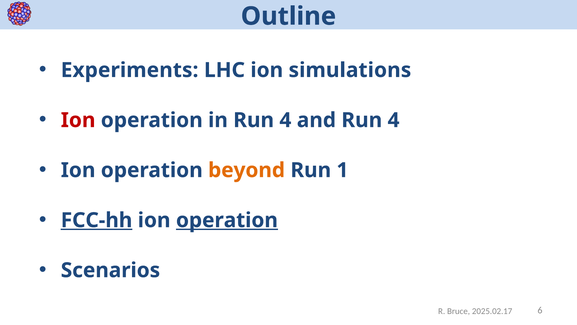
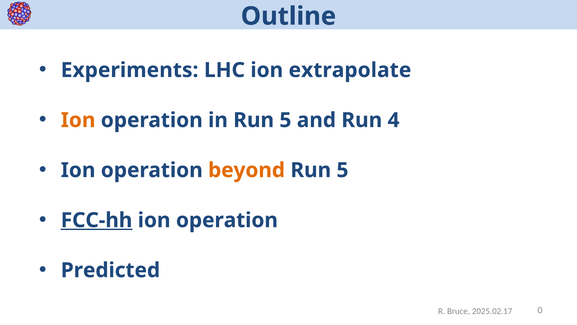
simulations: simulations -> extrapolate
Ion at (78, 120) colour: red -> orange
in Run 4: 4 -> 5
1 at (342, 170): 1 -> 5
operation at (227, 220) underline: present -> none
Scenarios: Scenarios -> Predicted
6: 6 -> 0
